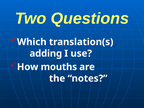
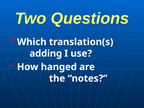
mouths: mouths -> hanged
